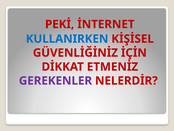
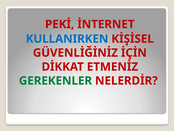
GEREKENLER colour: purple -> green
